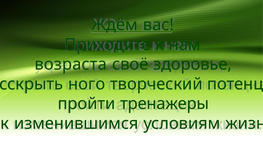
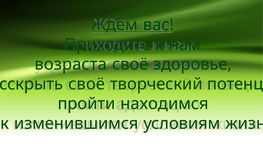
ного at (87, 84): ного -> своё
тренажеры: тренажеры -> находимся
